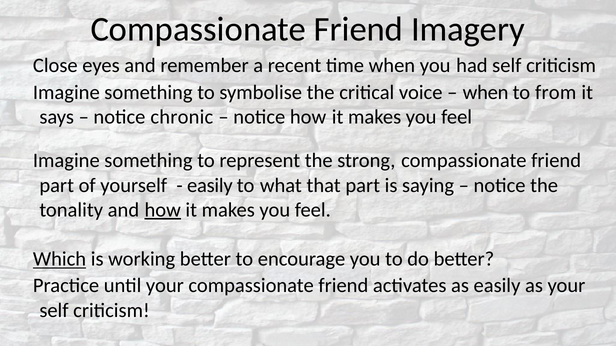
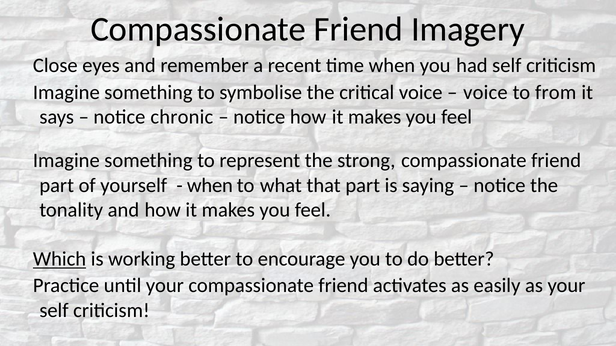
when at (486, 92): when -> voice
easily at (210, 186): easily -> when
how at (163, 210) underline: present -> none
